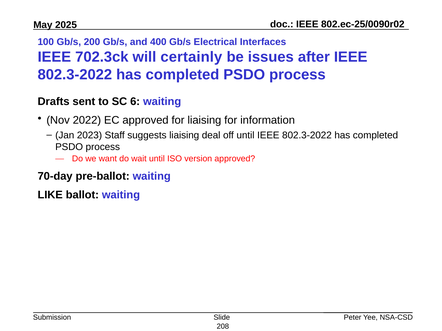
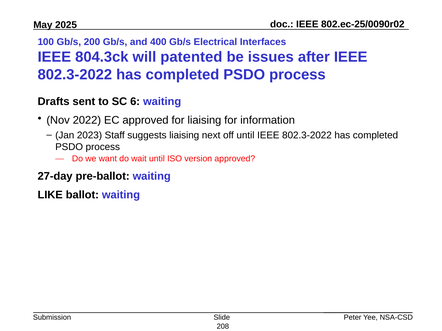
702.3ck: 702.3ck -> 804.3ck
certainly: certainly -> patented
deal: deal -> next
70-day: 70-day -> 27-day
